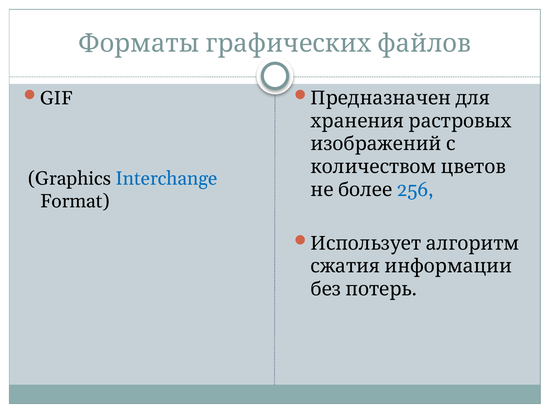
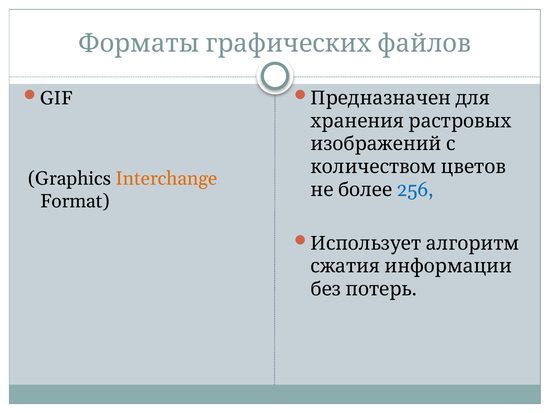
Interchange colour: blue -> orange
